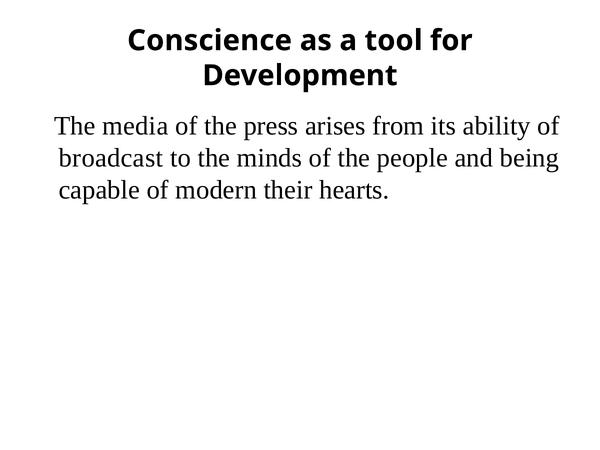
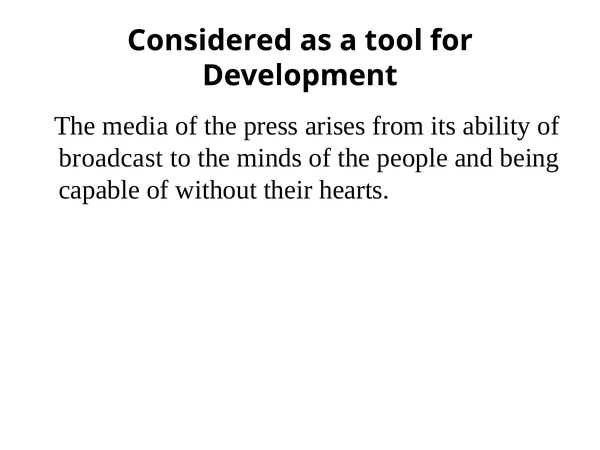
Conscience: Conscience -> Considered
modern: modern -> without
